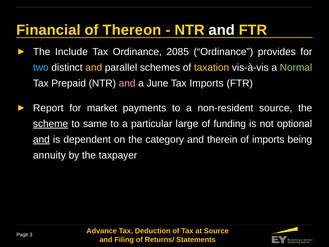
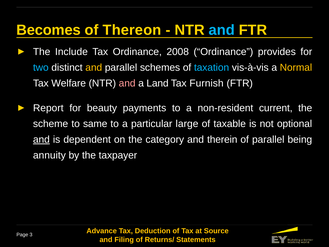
Financial: Financial -> Becomes
and at (222, 30) colour: white -> light blue
2085: 2085 -> 2008
taxation colour: yellow -> light blue
Normal colour: light green -> yellow
Prepaid: Prepaid -> Welfare
June: June -> Land
Tax Imports: Imports -> Furnish
market: market -> beauty
non-resident source: source -> current
scheme underline: present -> none
funding: funding -> taxable
of imports: imports -> parallel
